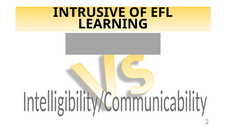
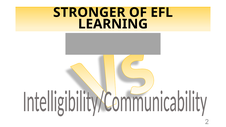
INTRUSIVE: INTRUSIVE -> STRONGER
